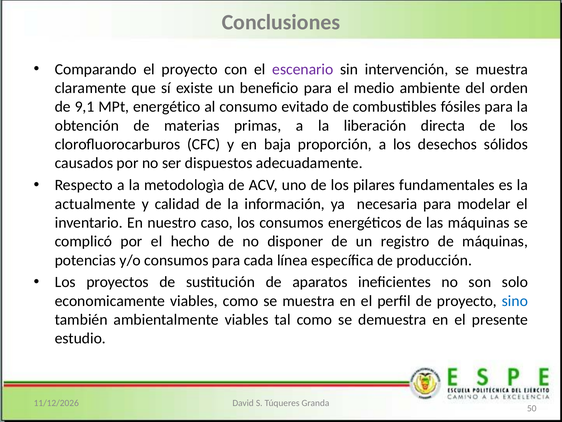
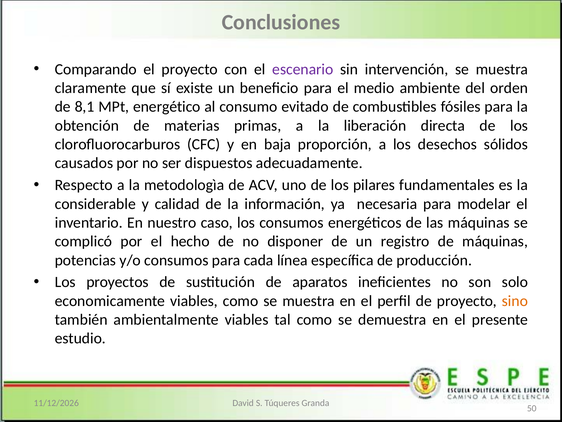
9,1: 9,1 -> 8,1
actualmente: actualmente -> considerable
sino colour: blue -> orange
